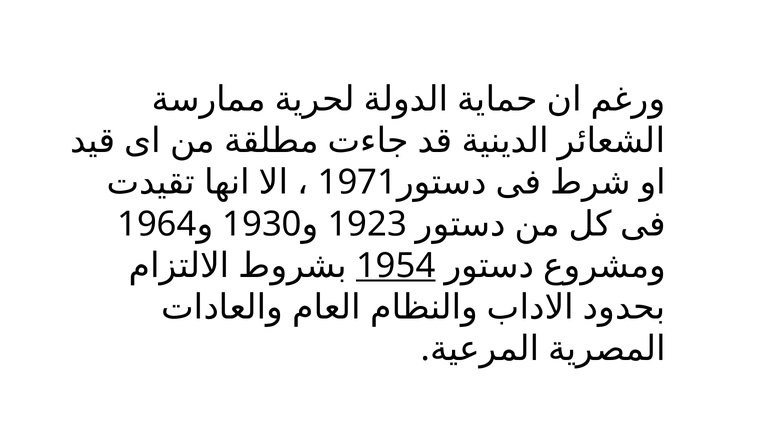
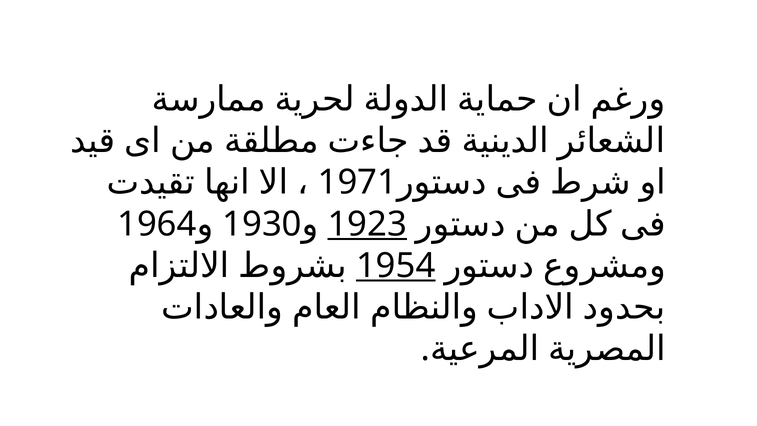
1923 underline: none -> present
